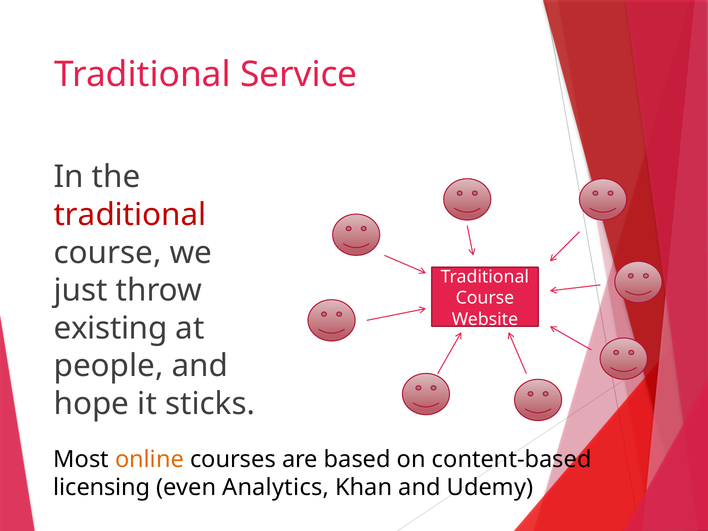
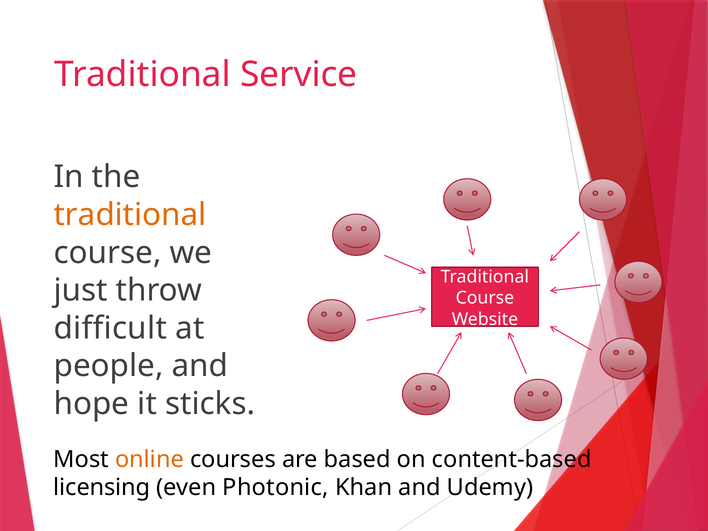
traditional at (130, 215) colour: red -> orange
existing: existing -> difficult
Analytics: Analytics -> Photonic
